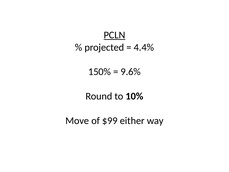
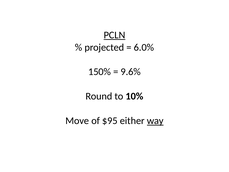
4.4%: 4.4% -> 6.0%
$99: $99 -> $95
way underline: none -> present
